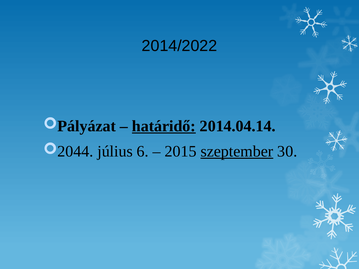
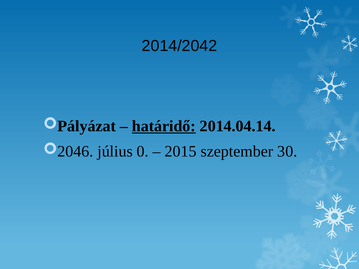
2014/2022: 2014/2022 -> 2014/2042
2044: 2044 -> 2046
6: 6 -> 0
szeptember underline: present -> none
